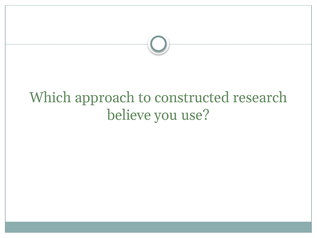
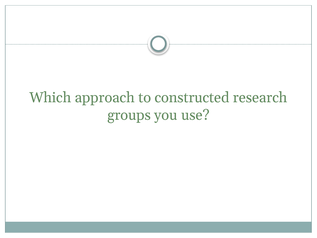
believe: believe -> groups
